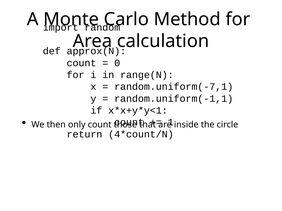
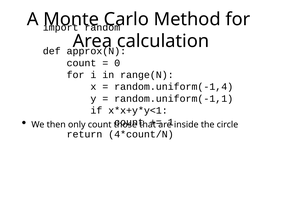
random.uniform(-7,1: random.uniform(-7,1 -> random.uniform(-1,4
